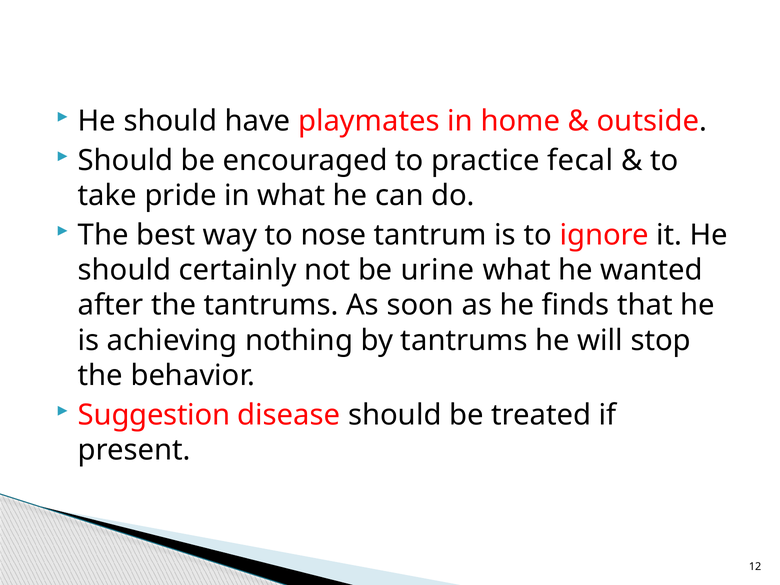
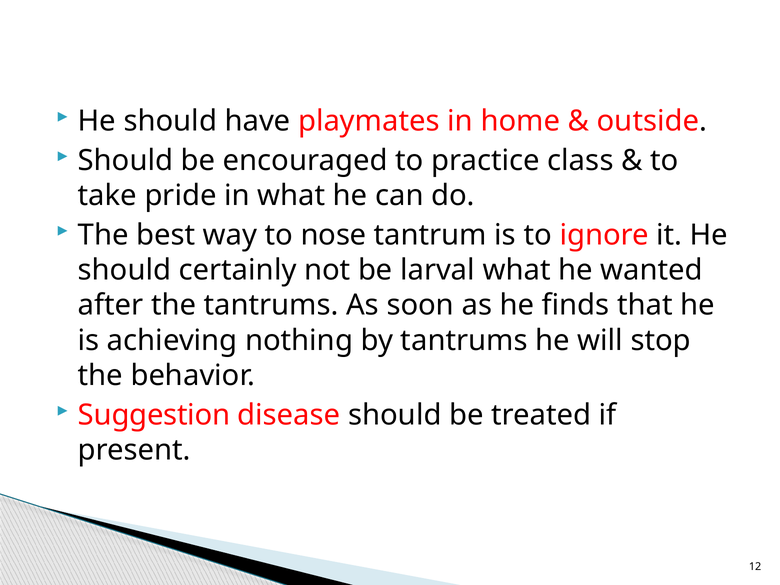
fecal: fecal -> class
urine: urine -> larval
